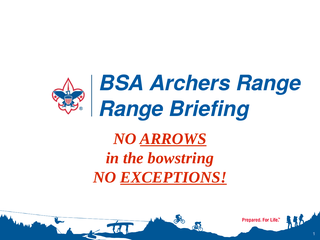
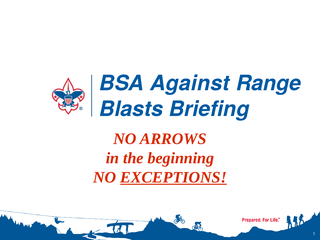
Archers: Archers -> Against
Range at (131, 109): Range -> Blasts
ARROWS underline: present -> none
bowstring: bowstring -> beginning
